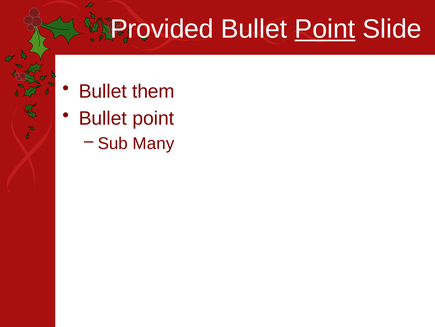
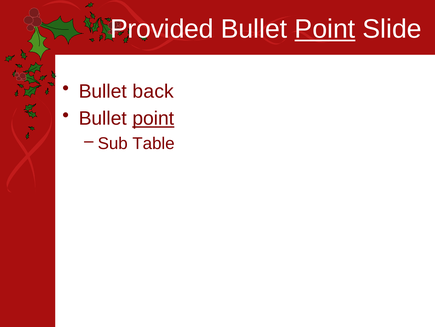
them: them -> back
point at (153, 118) underline: none -> present
Many: Many -> Table
